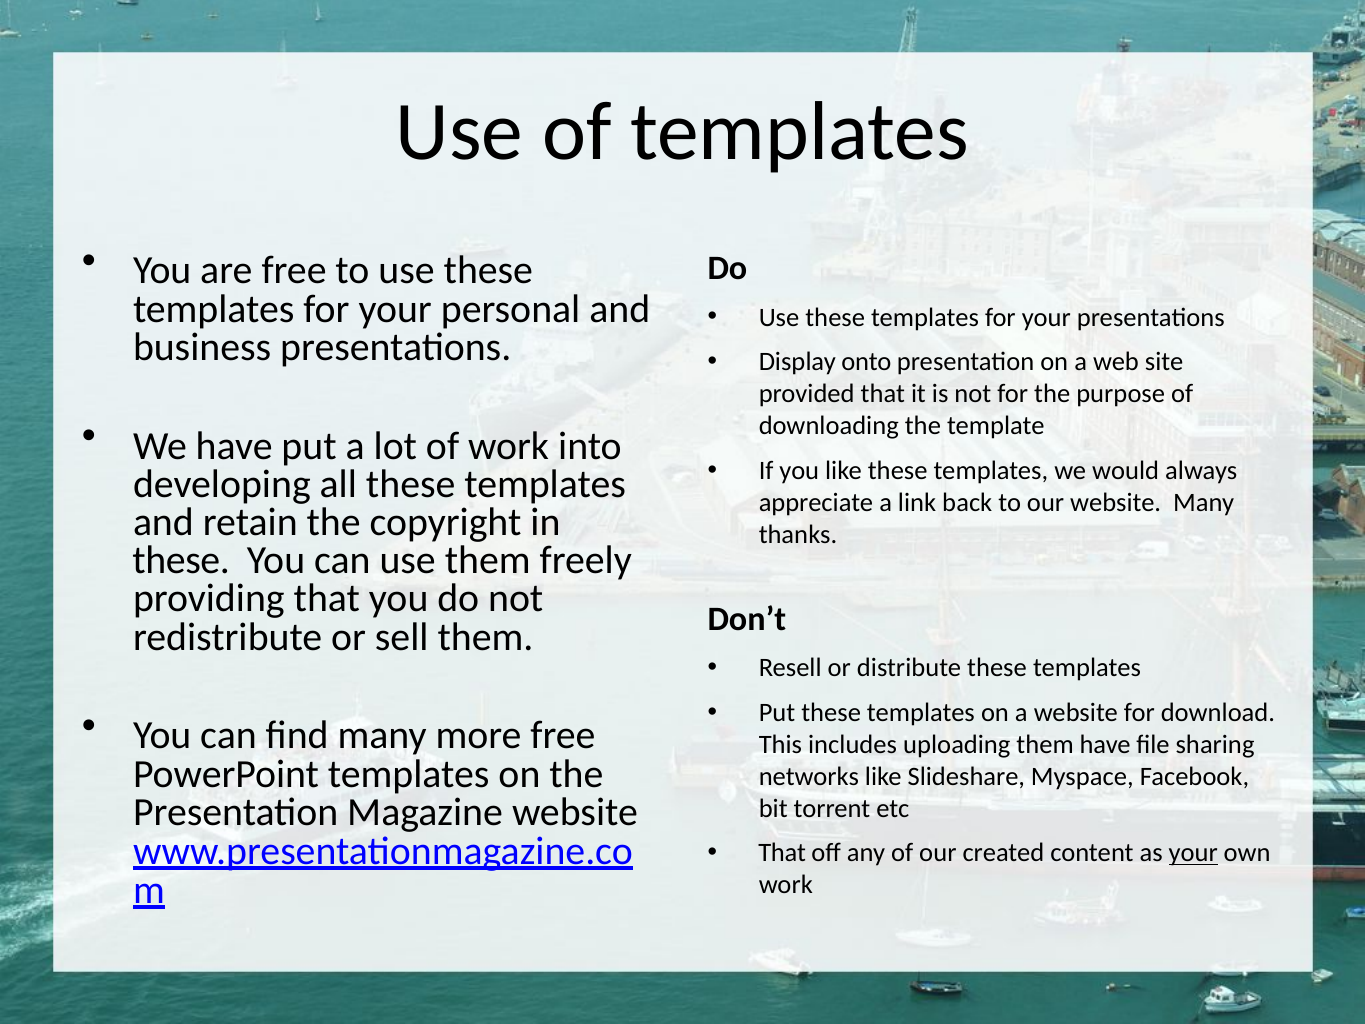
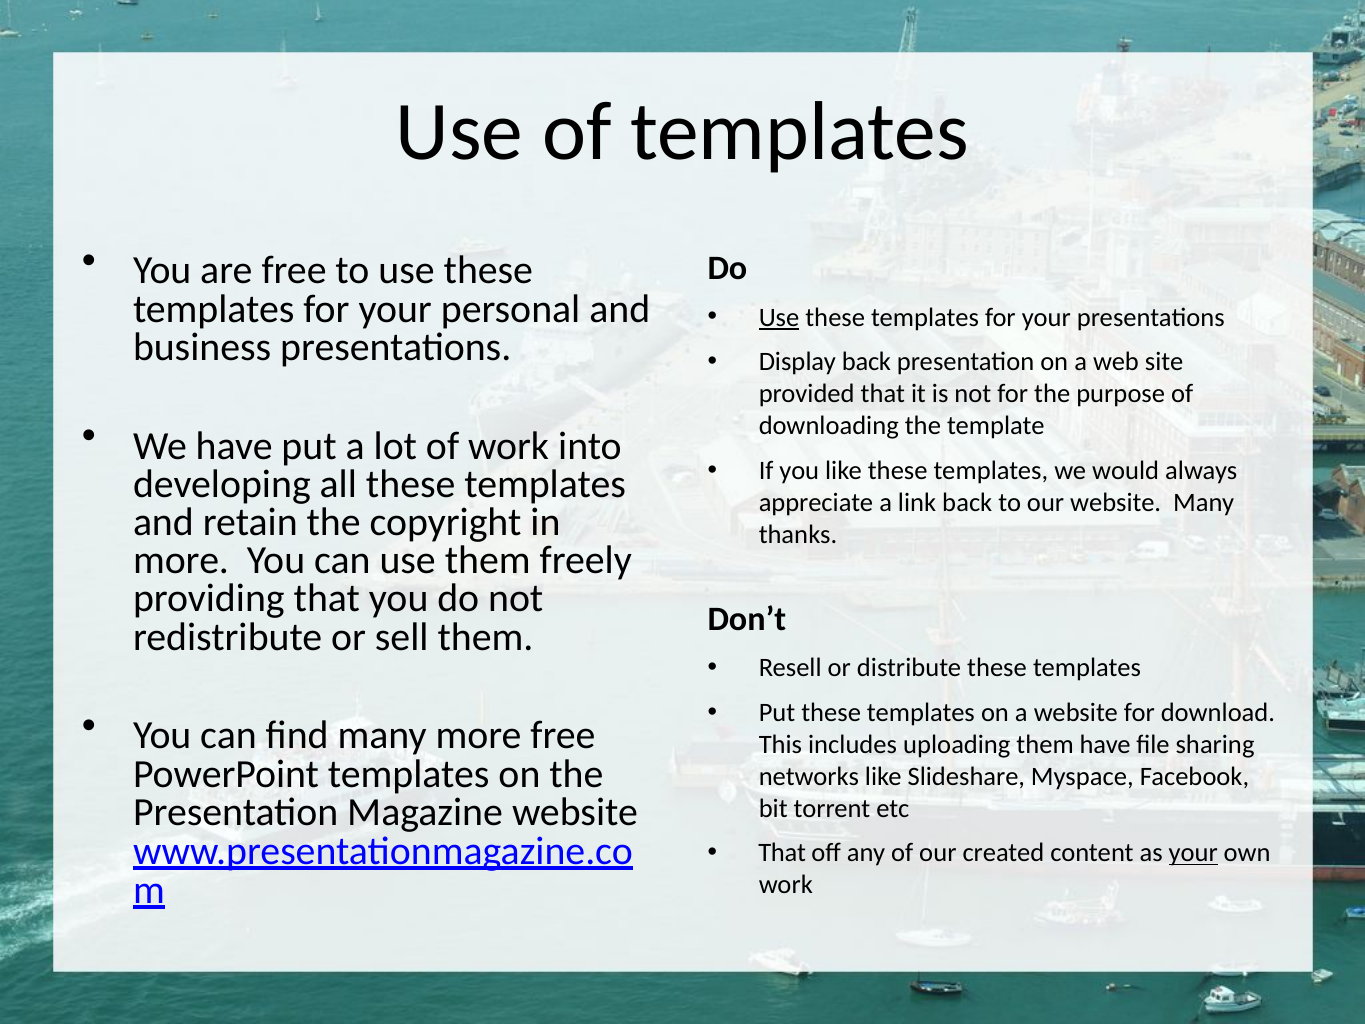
Use at (779, 317) underline: none -> present
Display onto: onto -> back
these at (181, 560): these -> more
